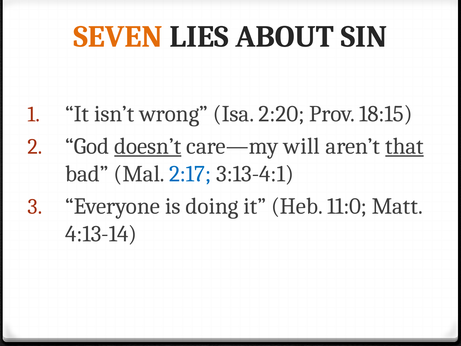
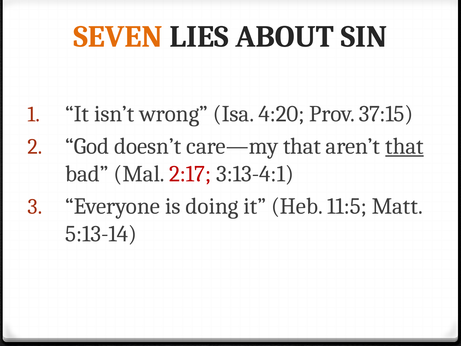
2:20: 2:20 -> 4:20
18:15: 18:15 -> 37:15
doesn’t underline: present -> none
care—my will: will -> that
2:17 colour: blue -> red
11:0: 11:0 -> 11:5
4:13-14: 4:13-14 -> 5:13-14
